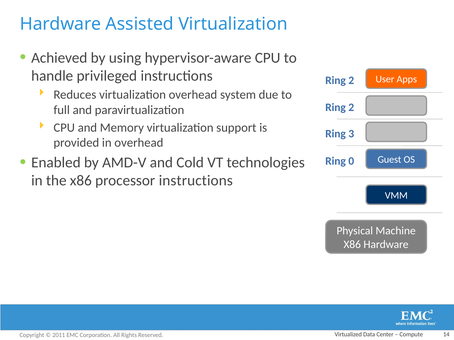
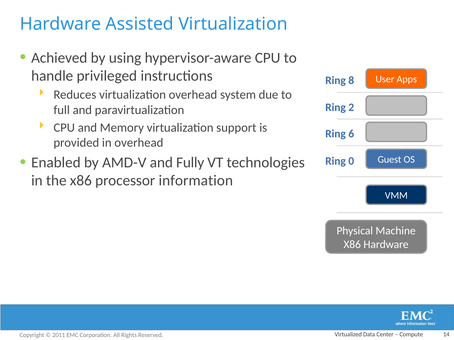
2 at (351, 81): 2 -> 8
3: 3 -> 6
Cold: Cold -> Fully
processor instructions: instructions -> information
